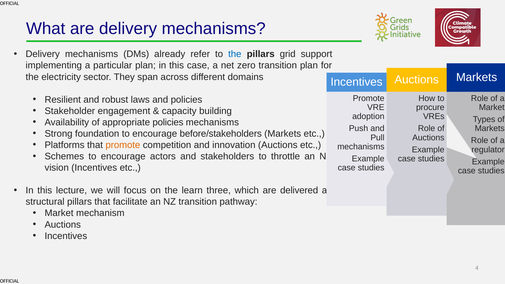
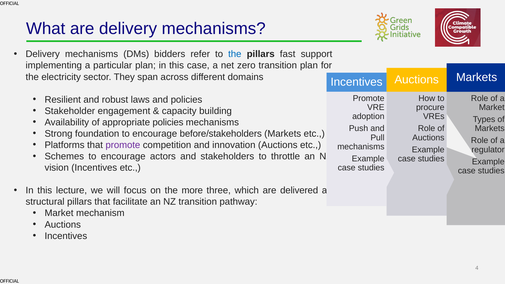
already: already -> bidders
grid: grid -> fast
promote at (123, 145) colour: orange -> purple
learn: learn -> more
